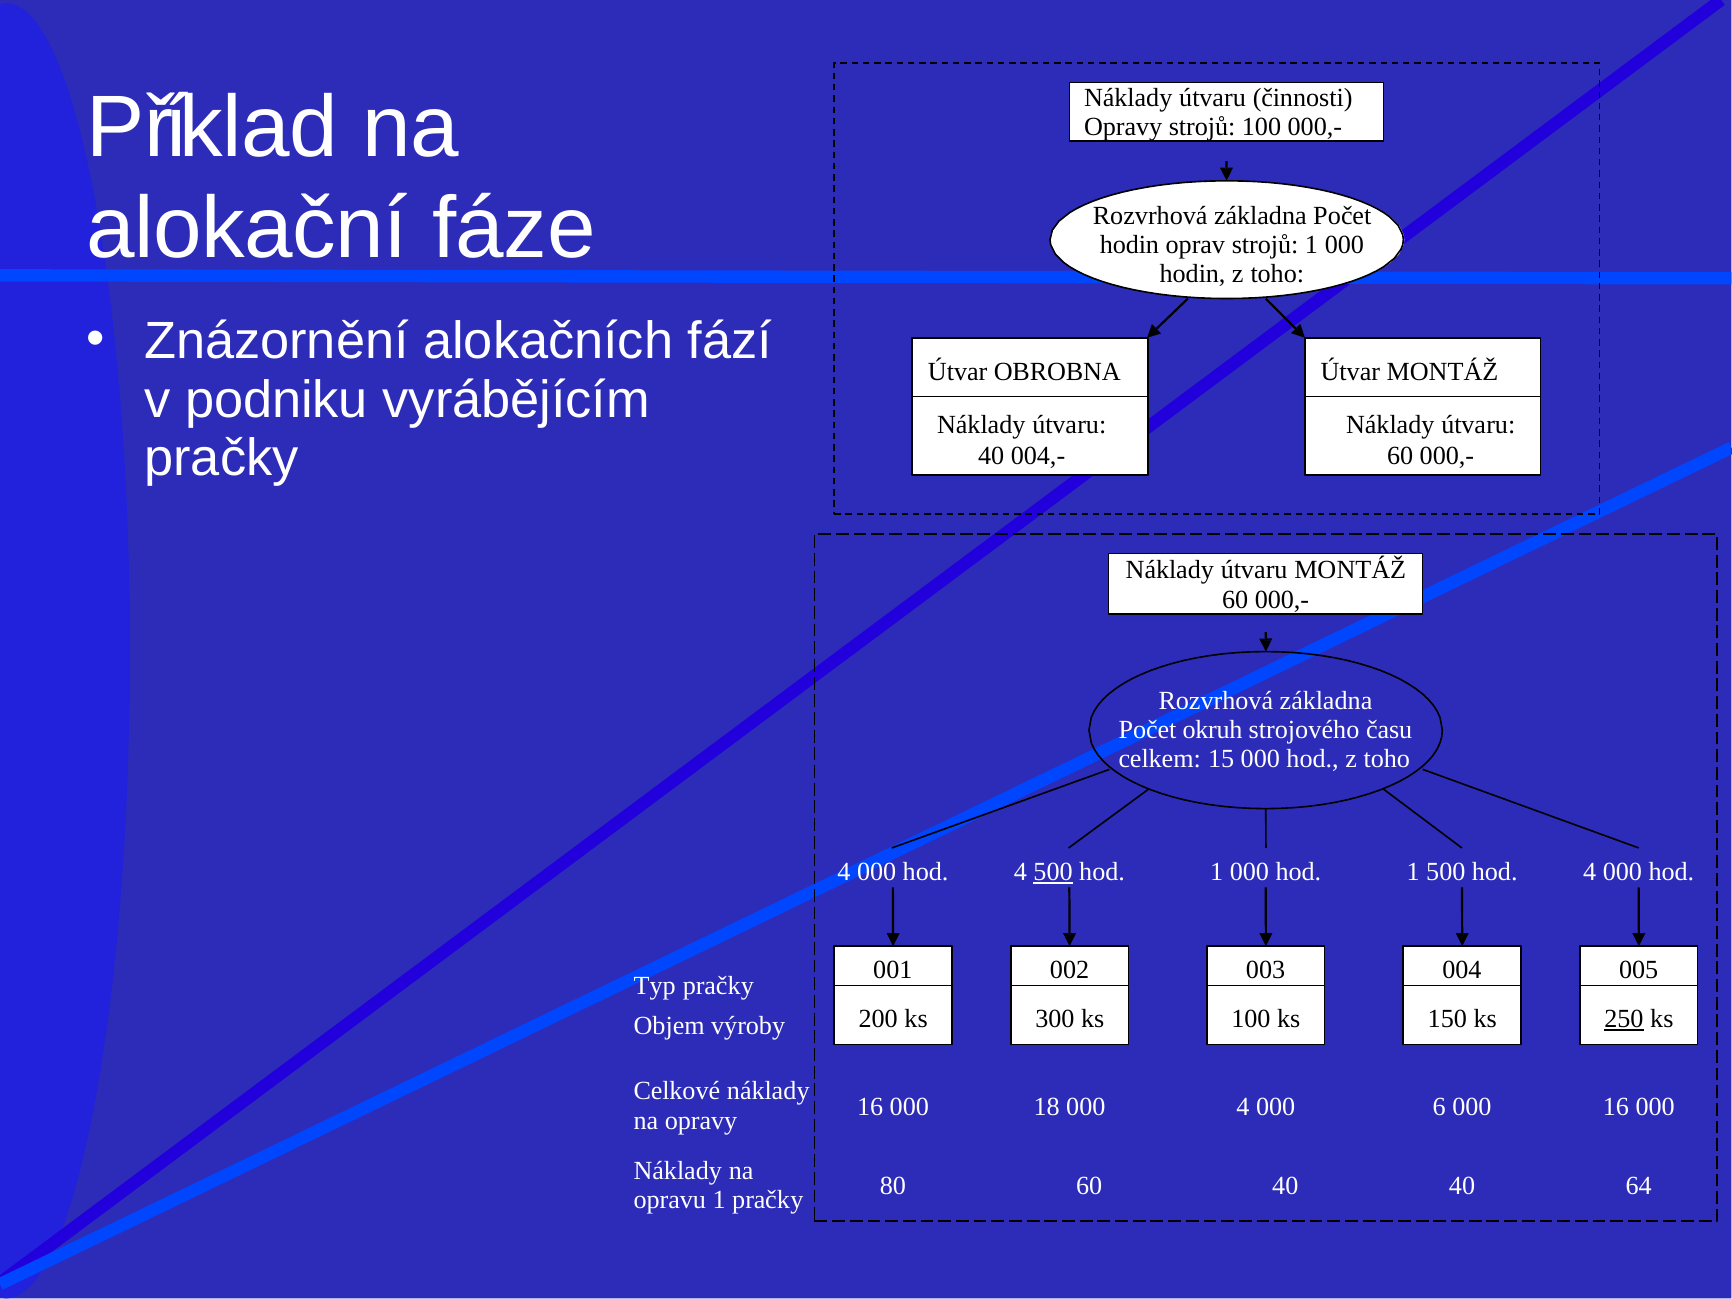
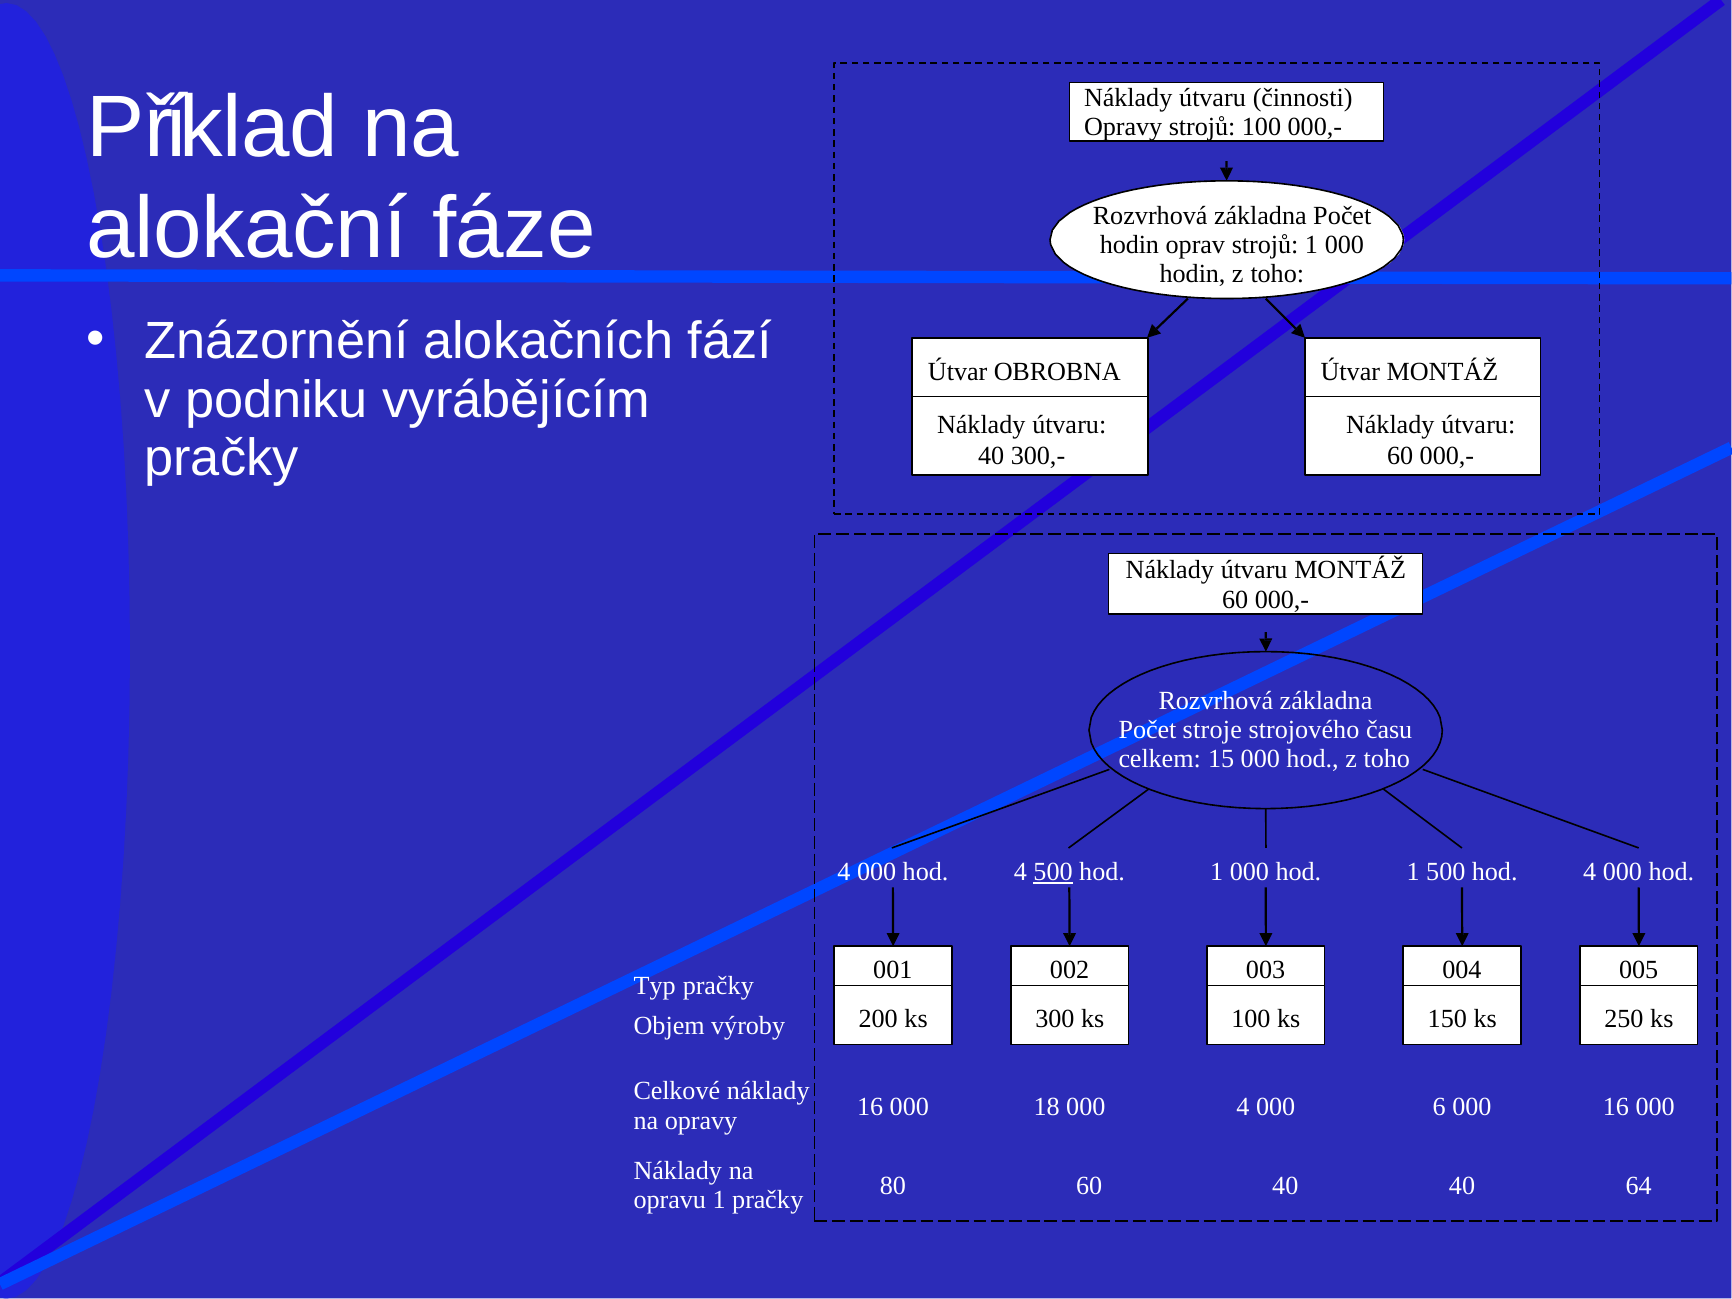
004,-: 004,- -> 300,-
okruh: okruh -> stroje
250 underline: present -> none
